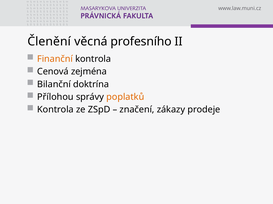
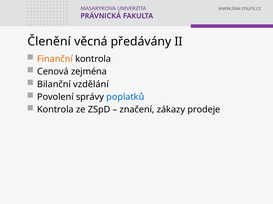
profesního: profesního -> předávány
doktrína: doktrína -> vzdělání
Přílohou: Přílohou -> Povolení
poplatků colour: orange -> blue
